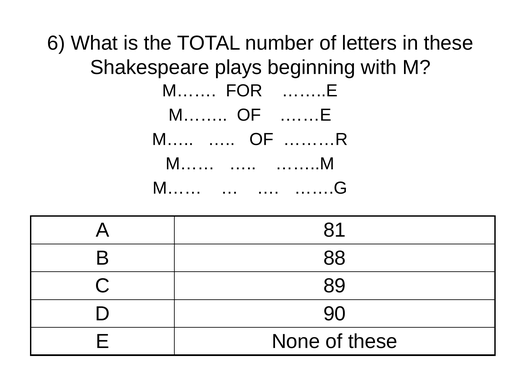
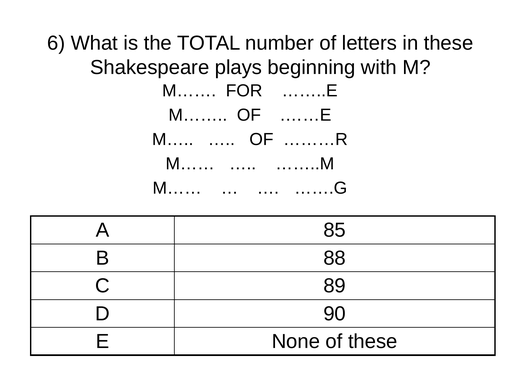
81: 81 -> 85
